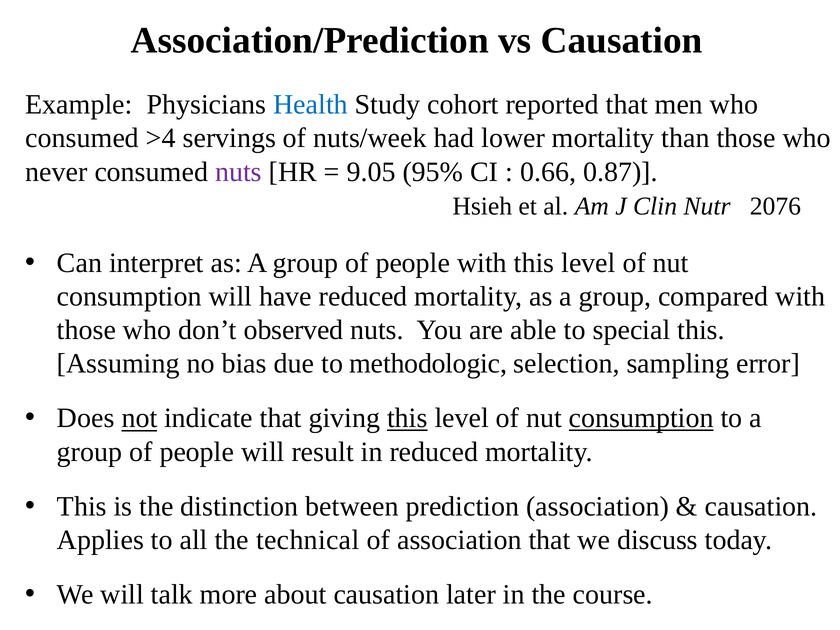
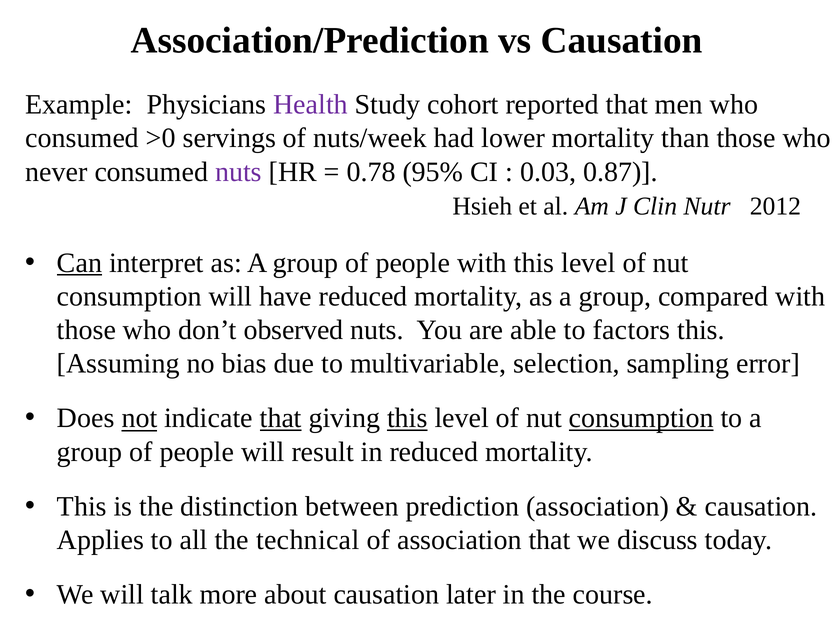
Health colour: blue -> purple
>4: >4 -> >0
9.05: 9.05 -> 0.78
0.66: 0.66 -> 0.03
2076: 2076 -> 2012
Can underline: none -> present
special: special -> factors
methodologic: methodologic -> multivariable
that at (281, 418) underline: none -> present
